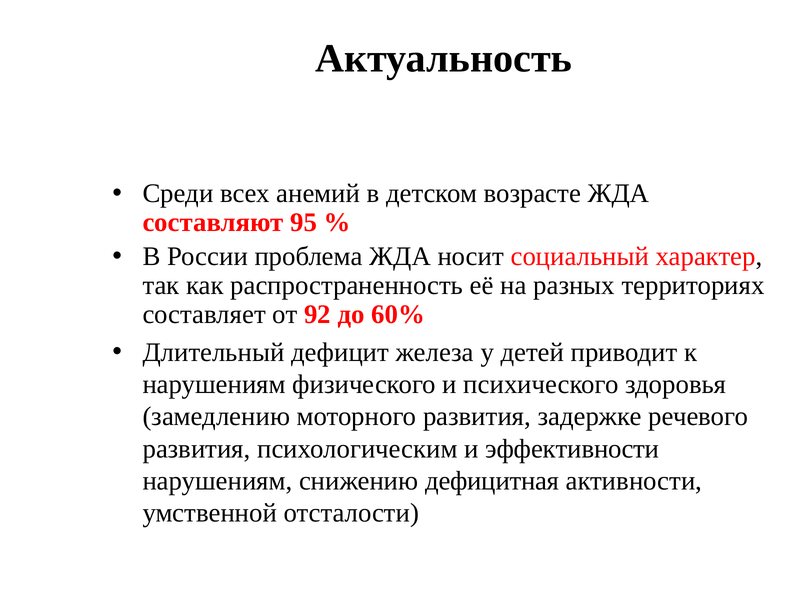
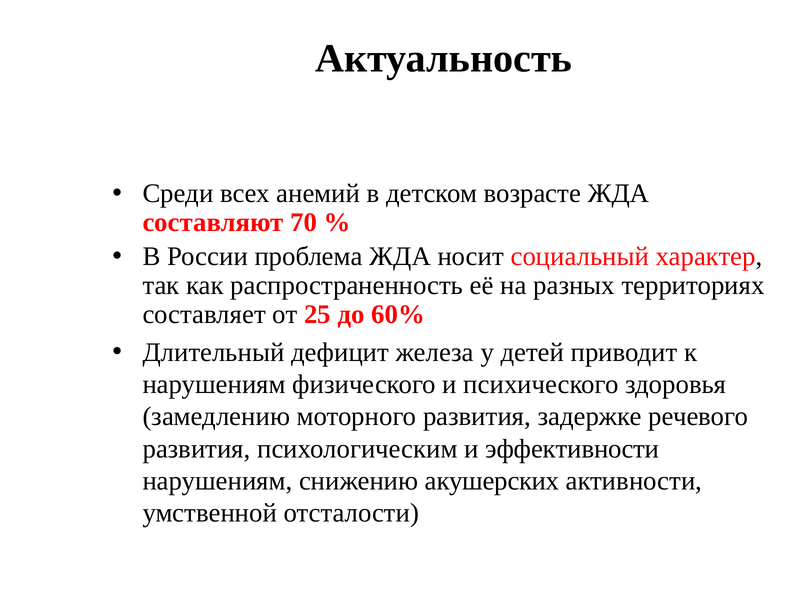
95: 95 -> 70
92: 92 -> 25
дефицитная: дефицитная -> акушерских
